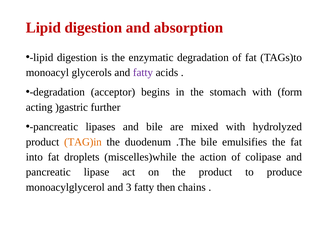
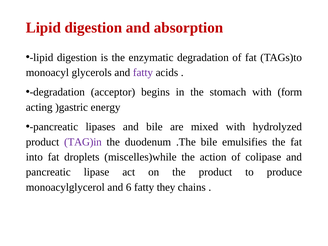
further: further -> energy
TAG)in colour: orange -> purple
3: 3 -> 6
then: then -> they
